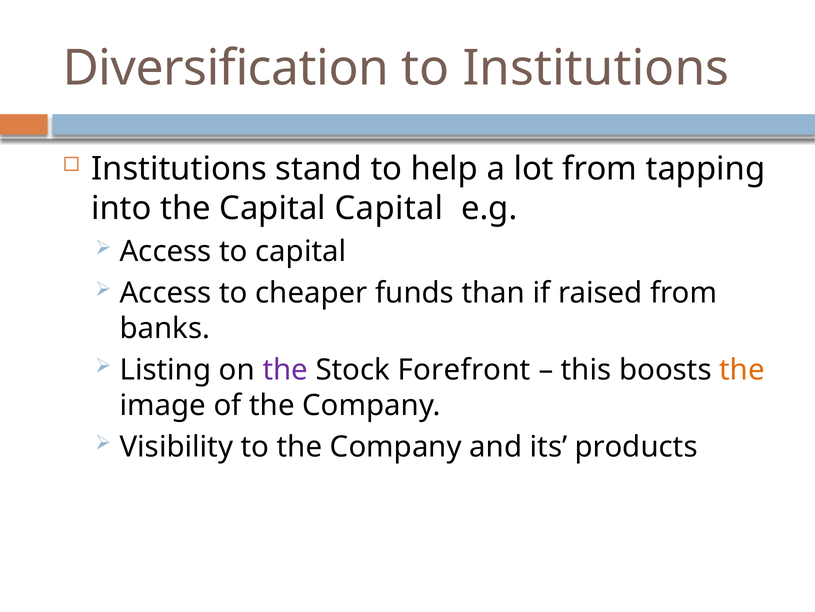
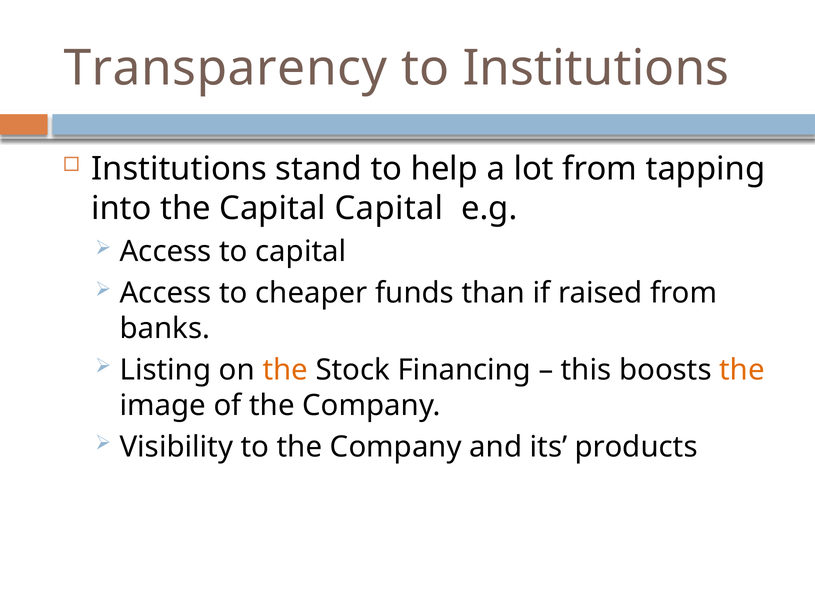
Diversification: Diversification -> Transparency
the at (285, 370) colour: purple -> orange
Forefront: Forefront -> Financing
